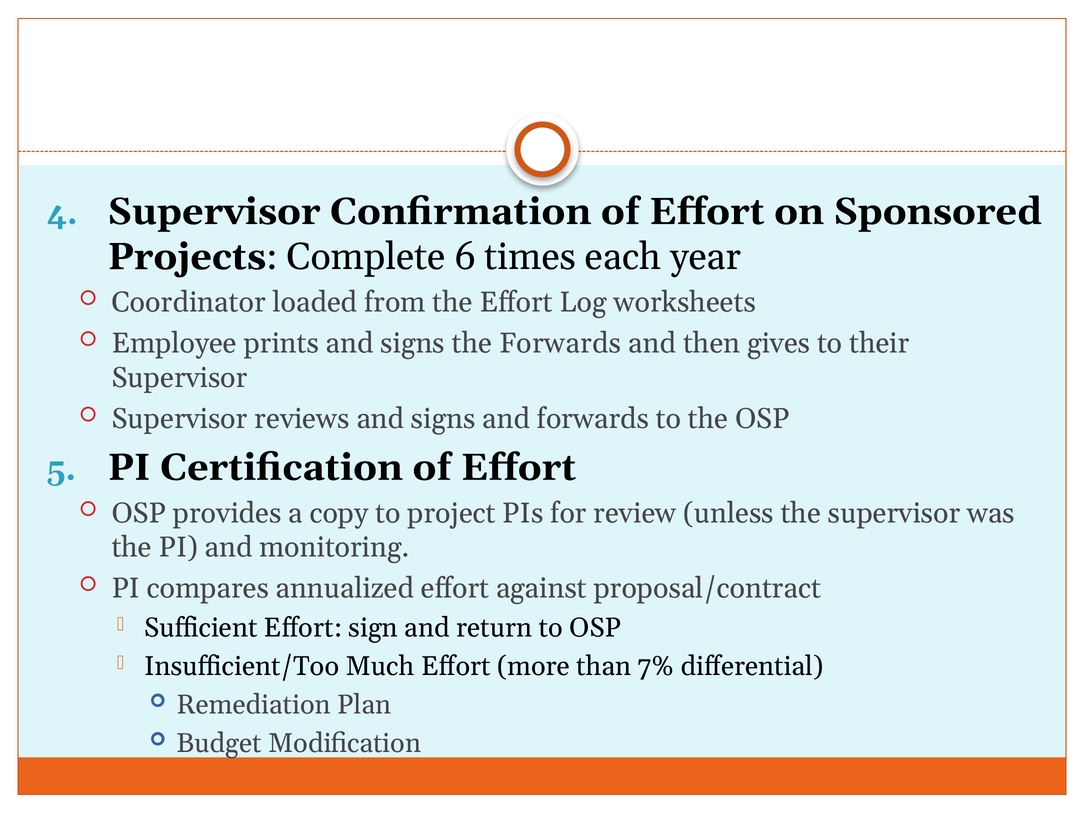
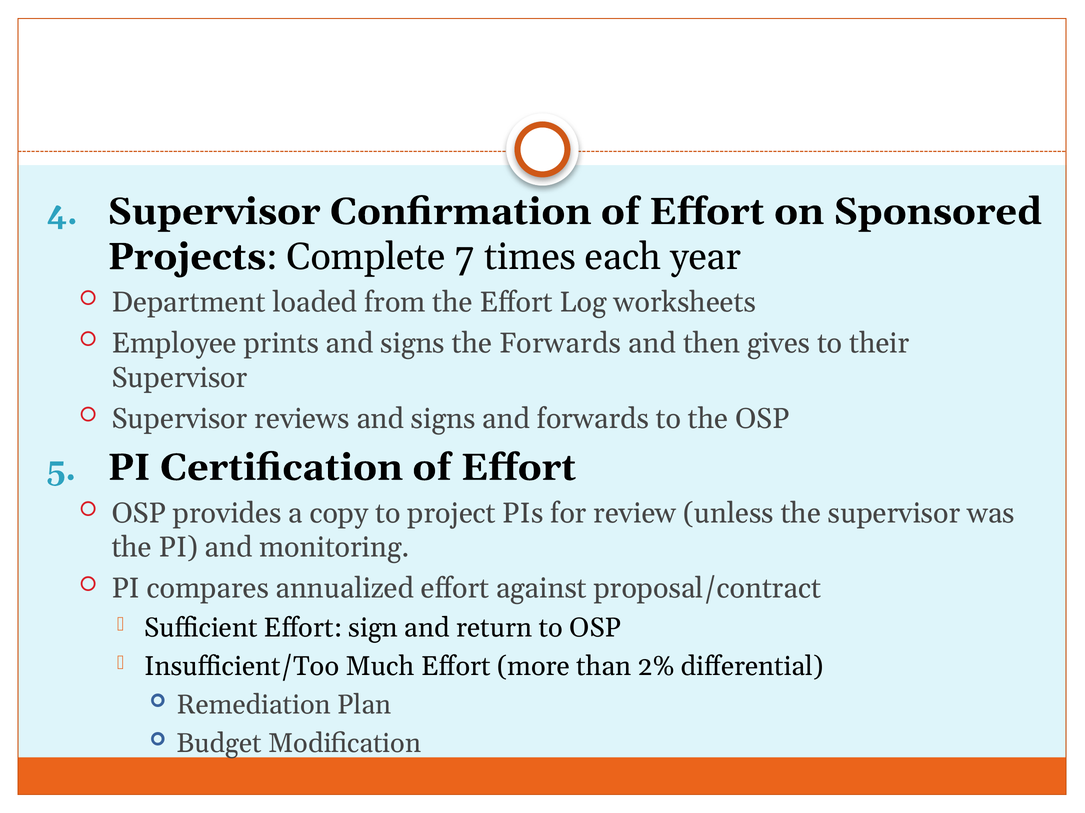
6: 6 -> 7
Coordinator: Coordinator -> Department
7%: 7% -> 2%
